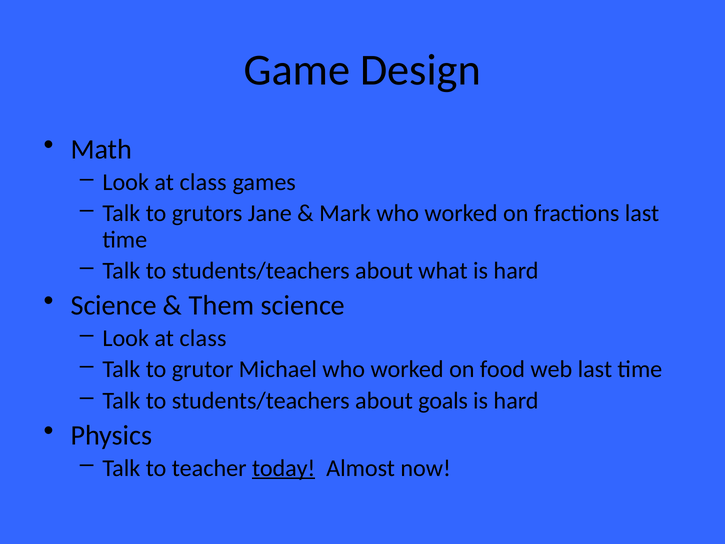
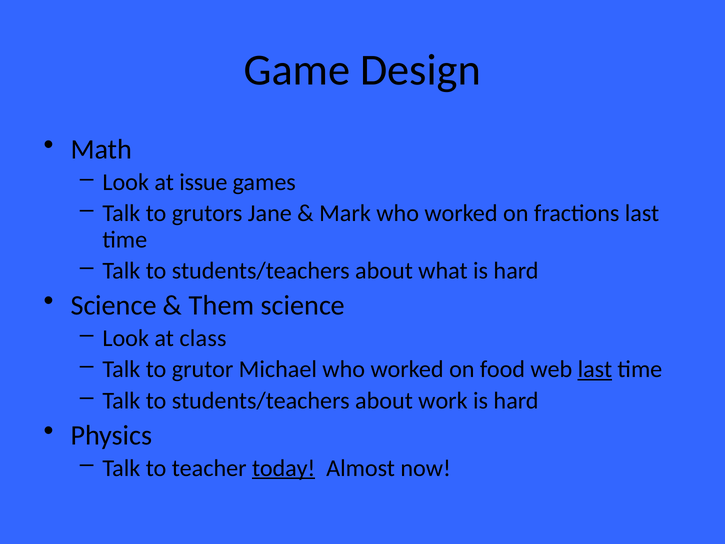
class at (203, 182): class -> issue
last at (595, 369) underline: none -> present
goals: goals -> work
